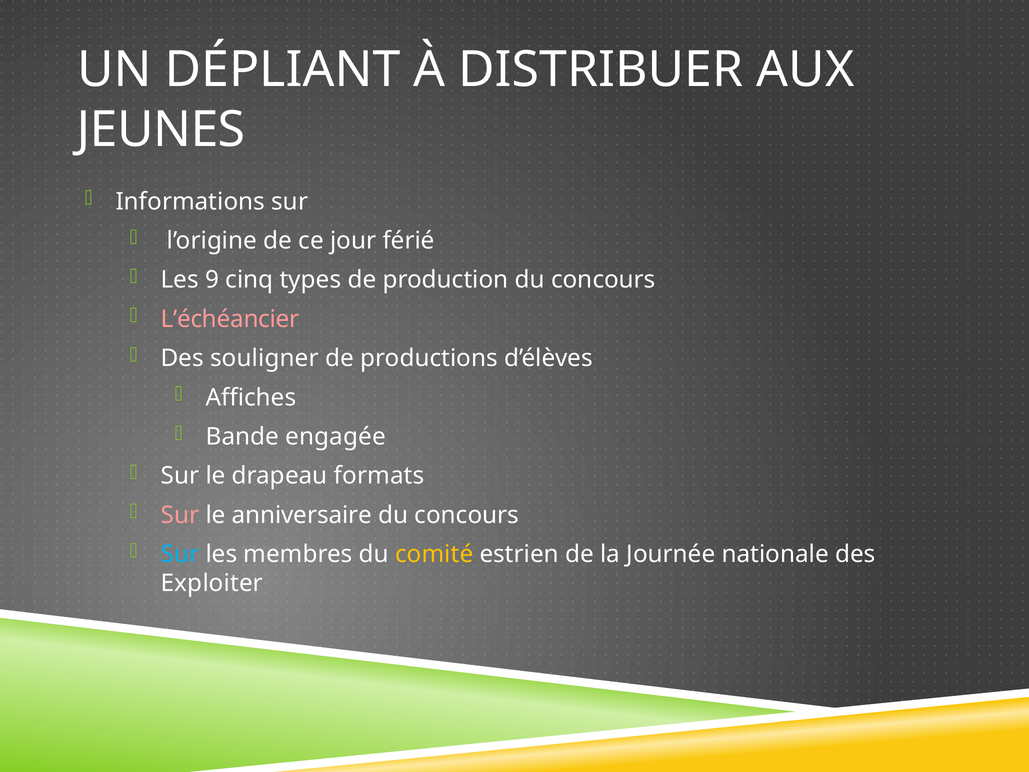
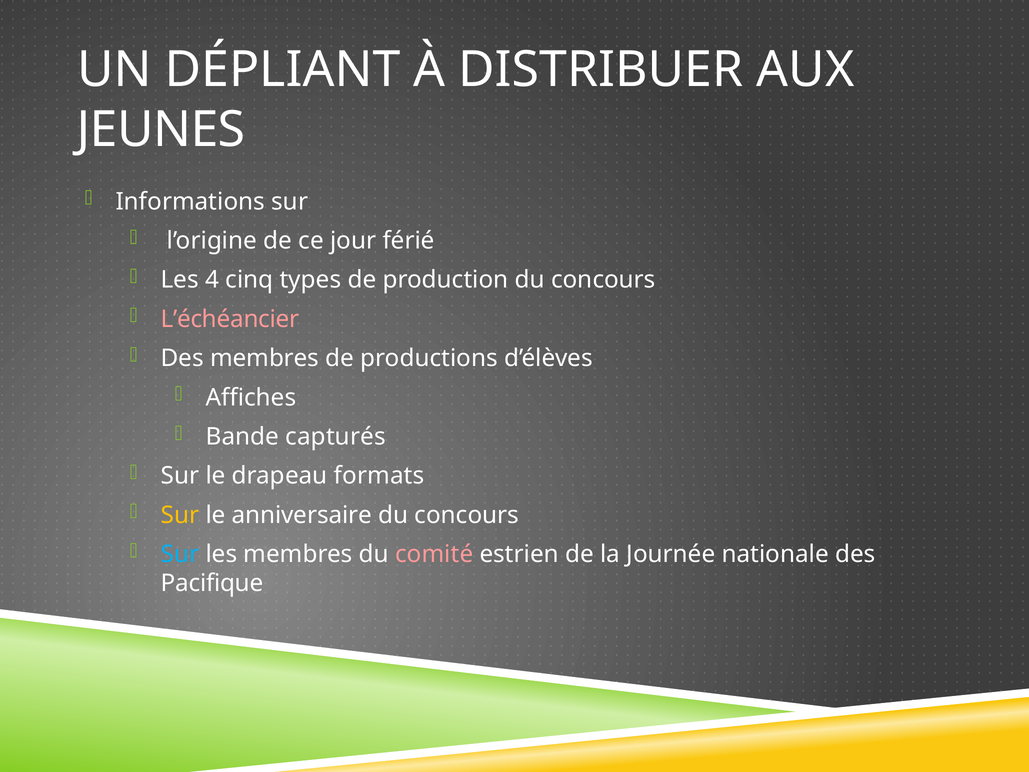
9: 9 -> 4
Des souligner: souligner -> membres
engagée: engagée -> capturés
Sur at (180, 515) colour: pink -> yellow
comité colour: yellow -> pink
Exploiter: Exploiter -> Pacifique
